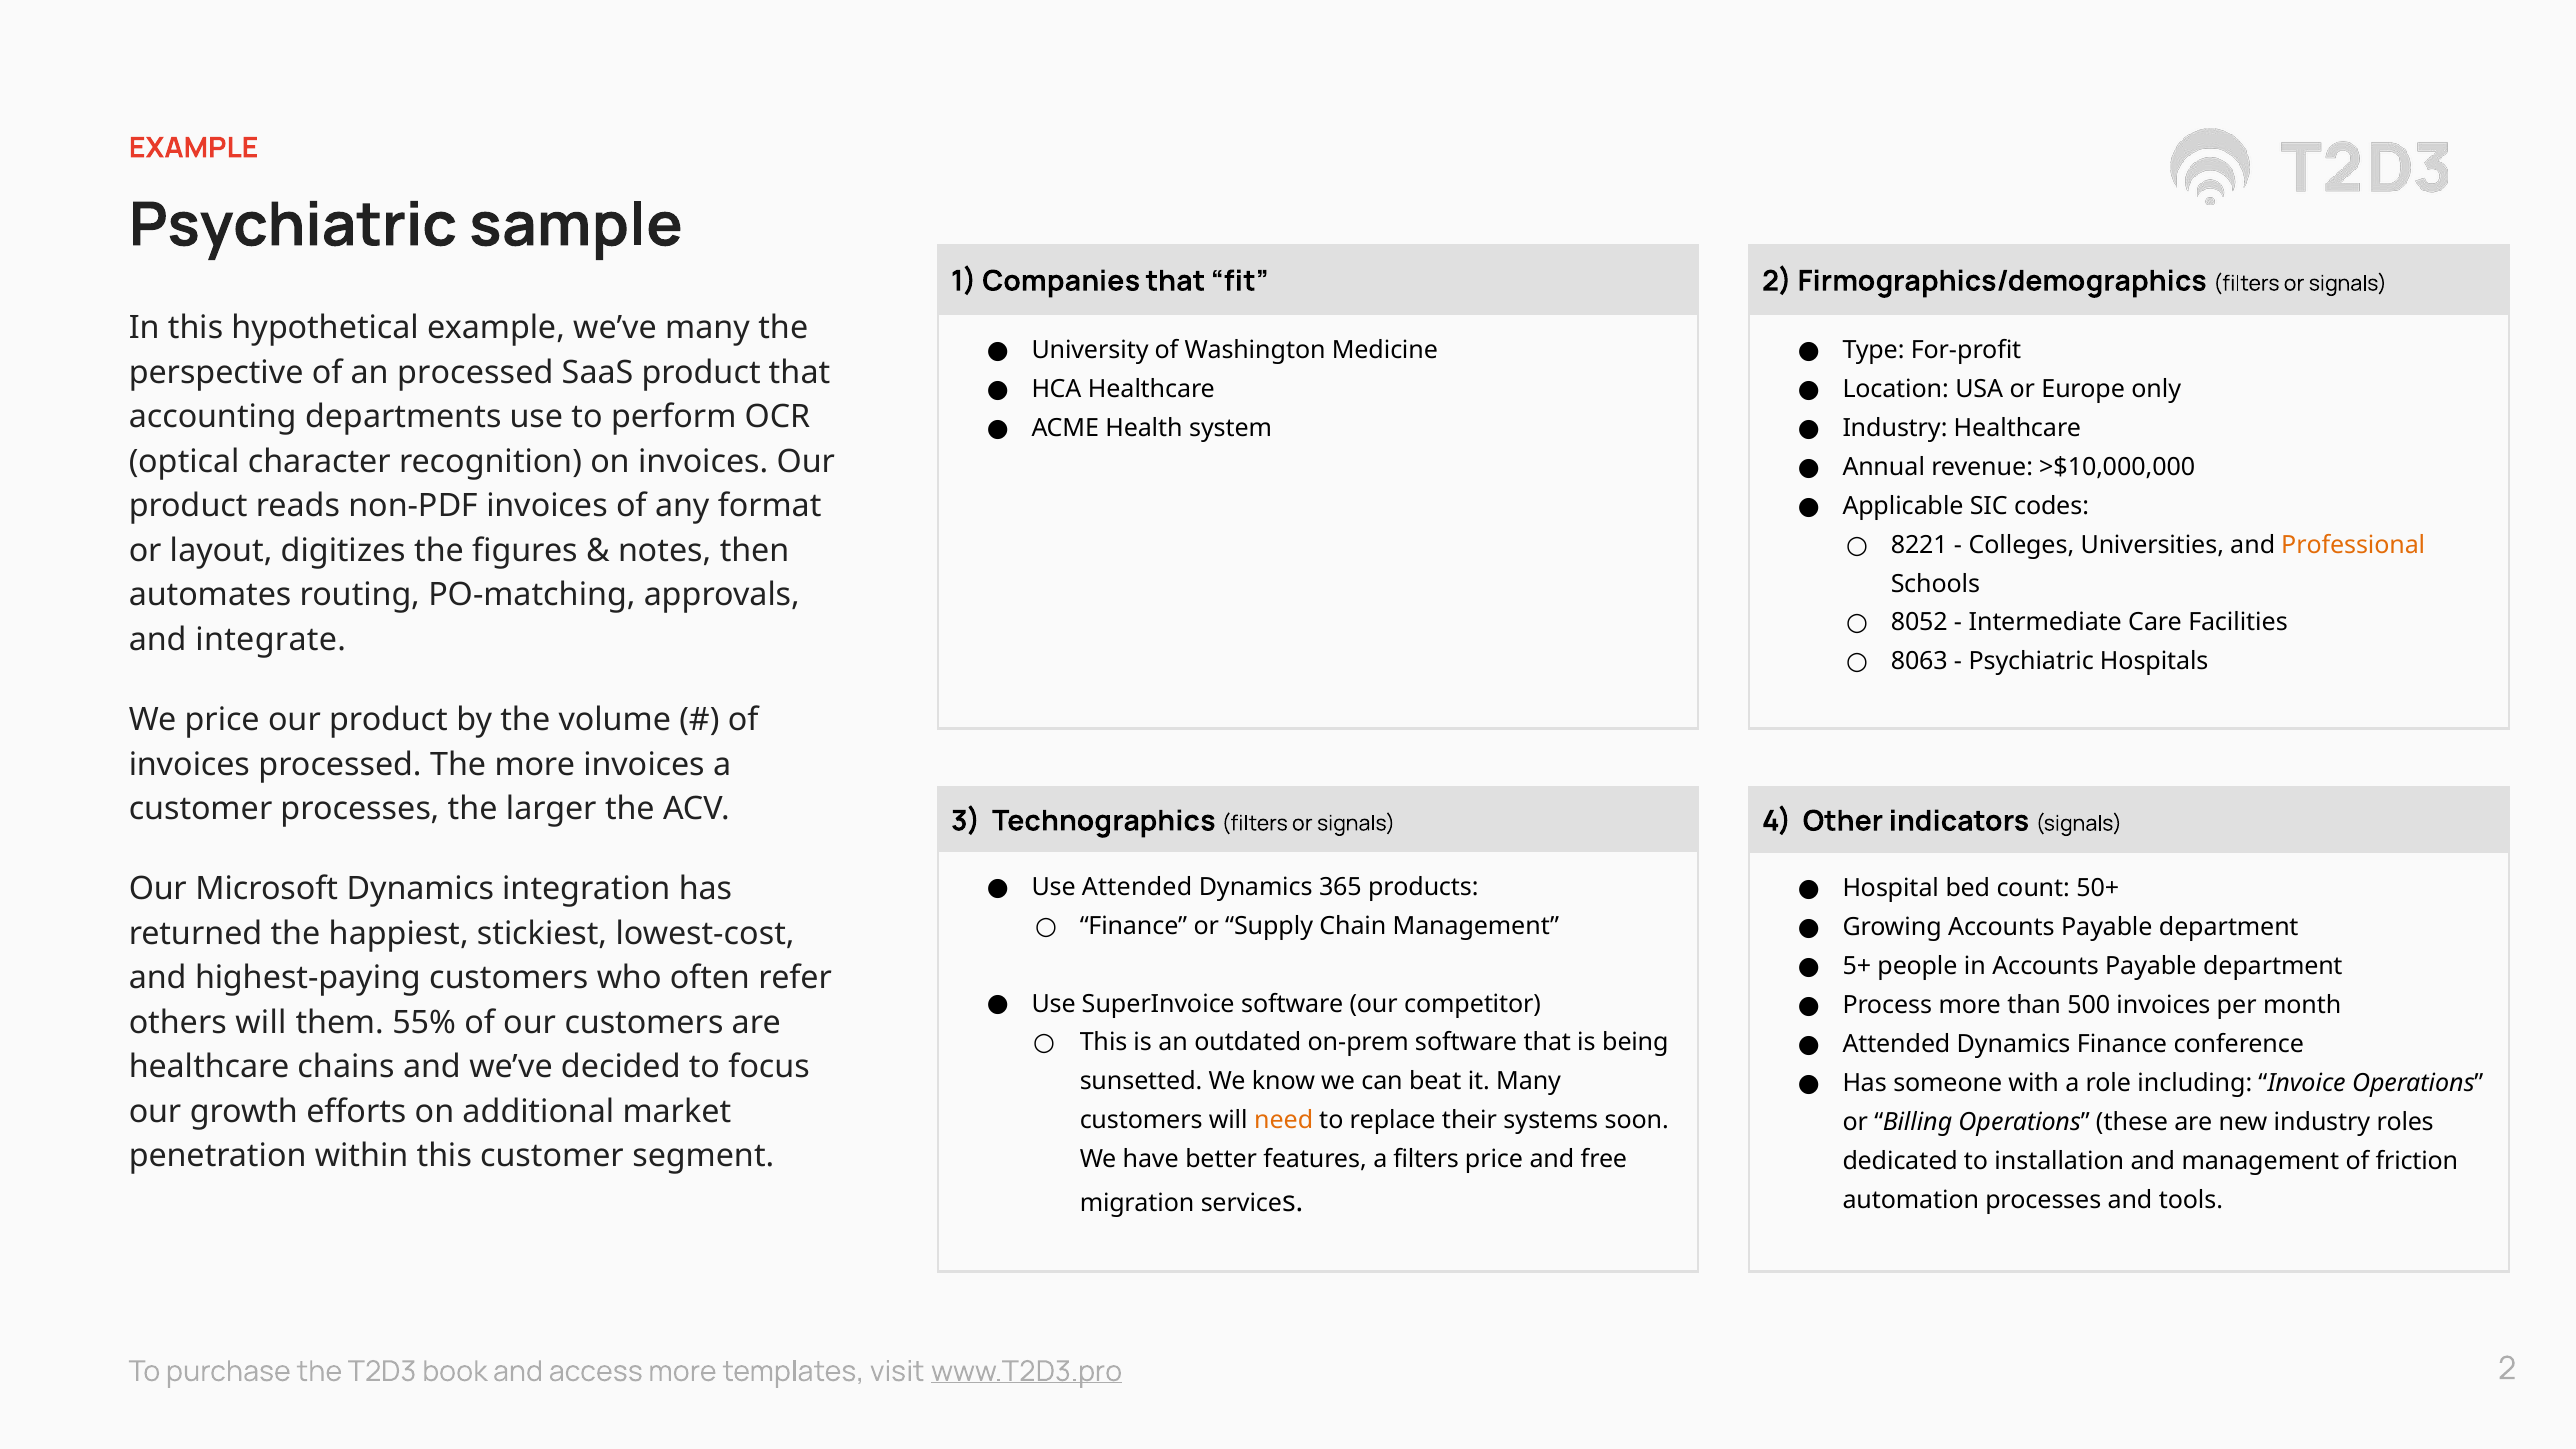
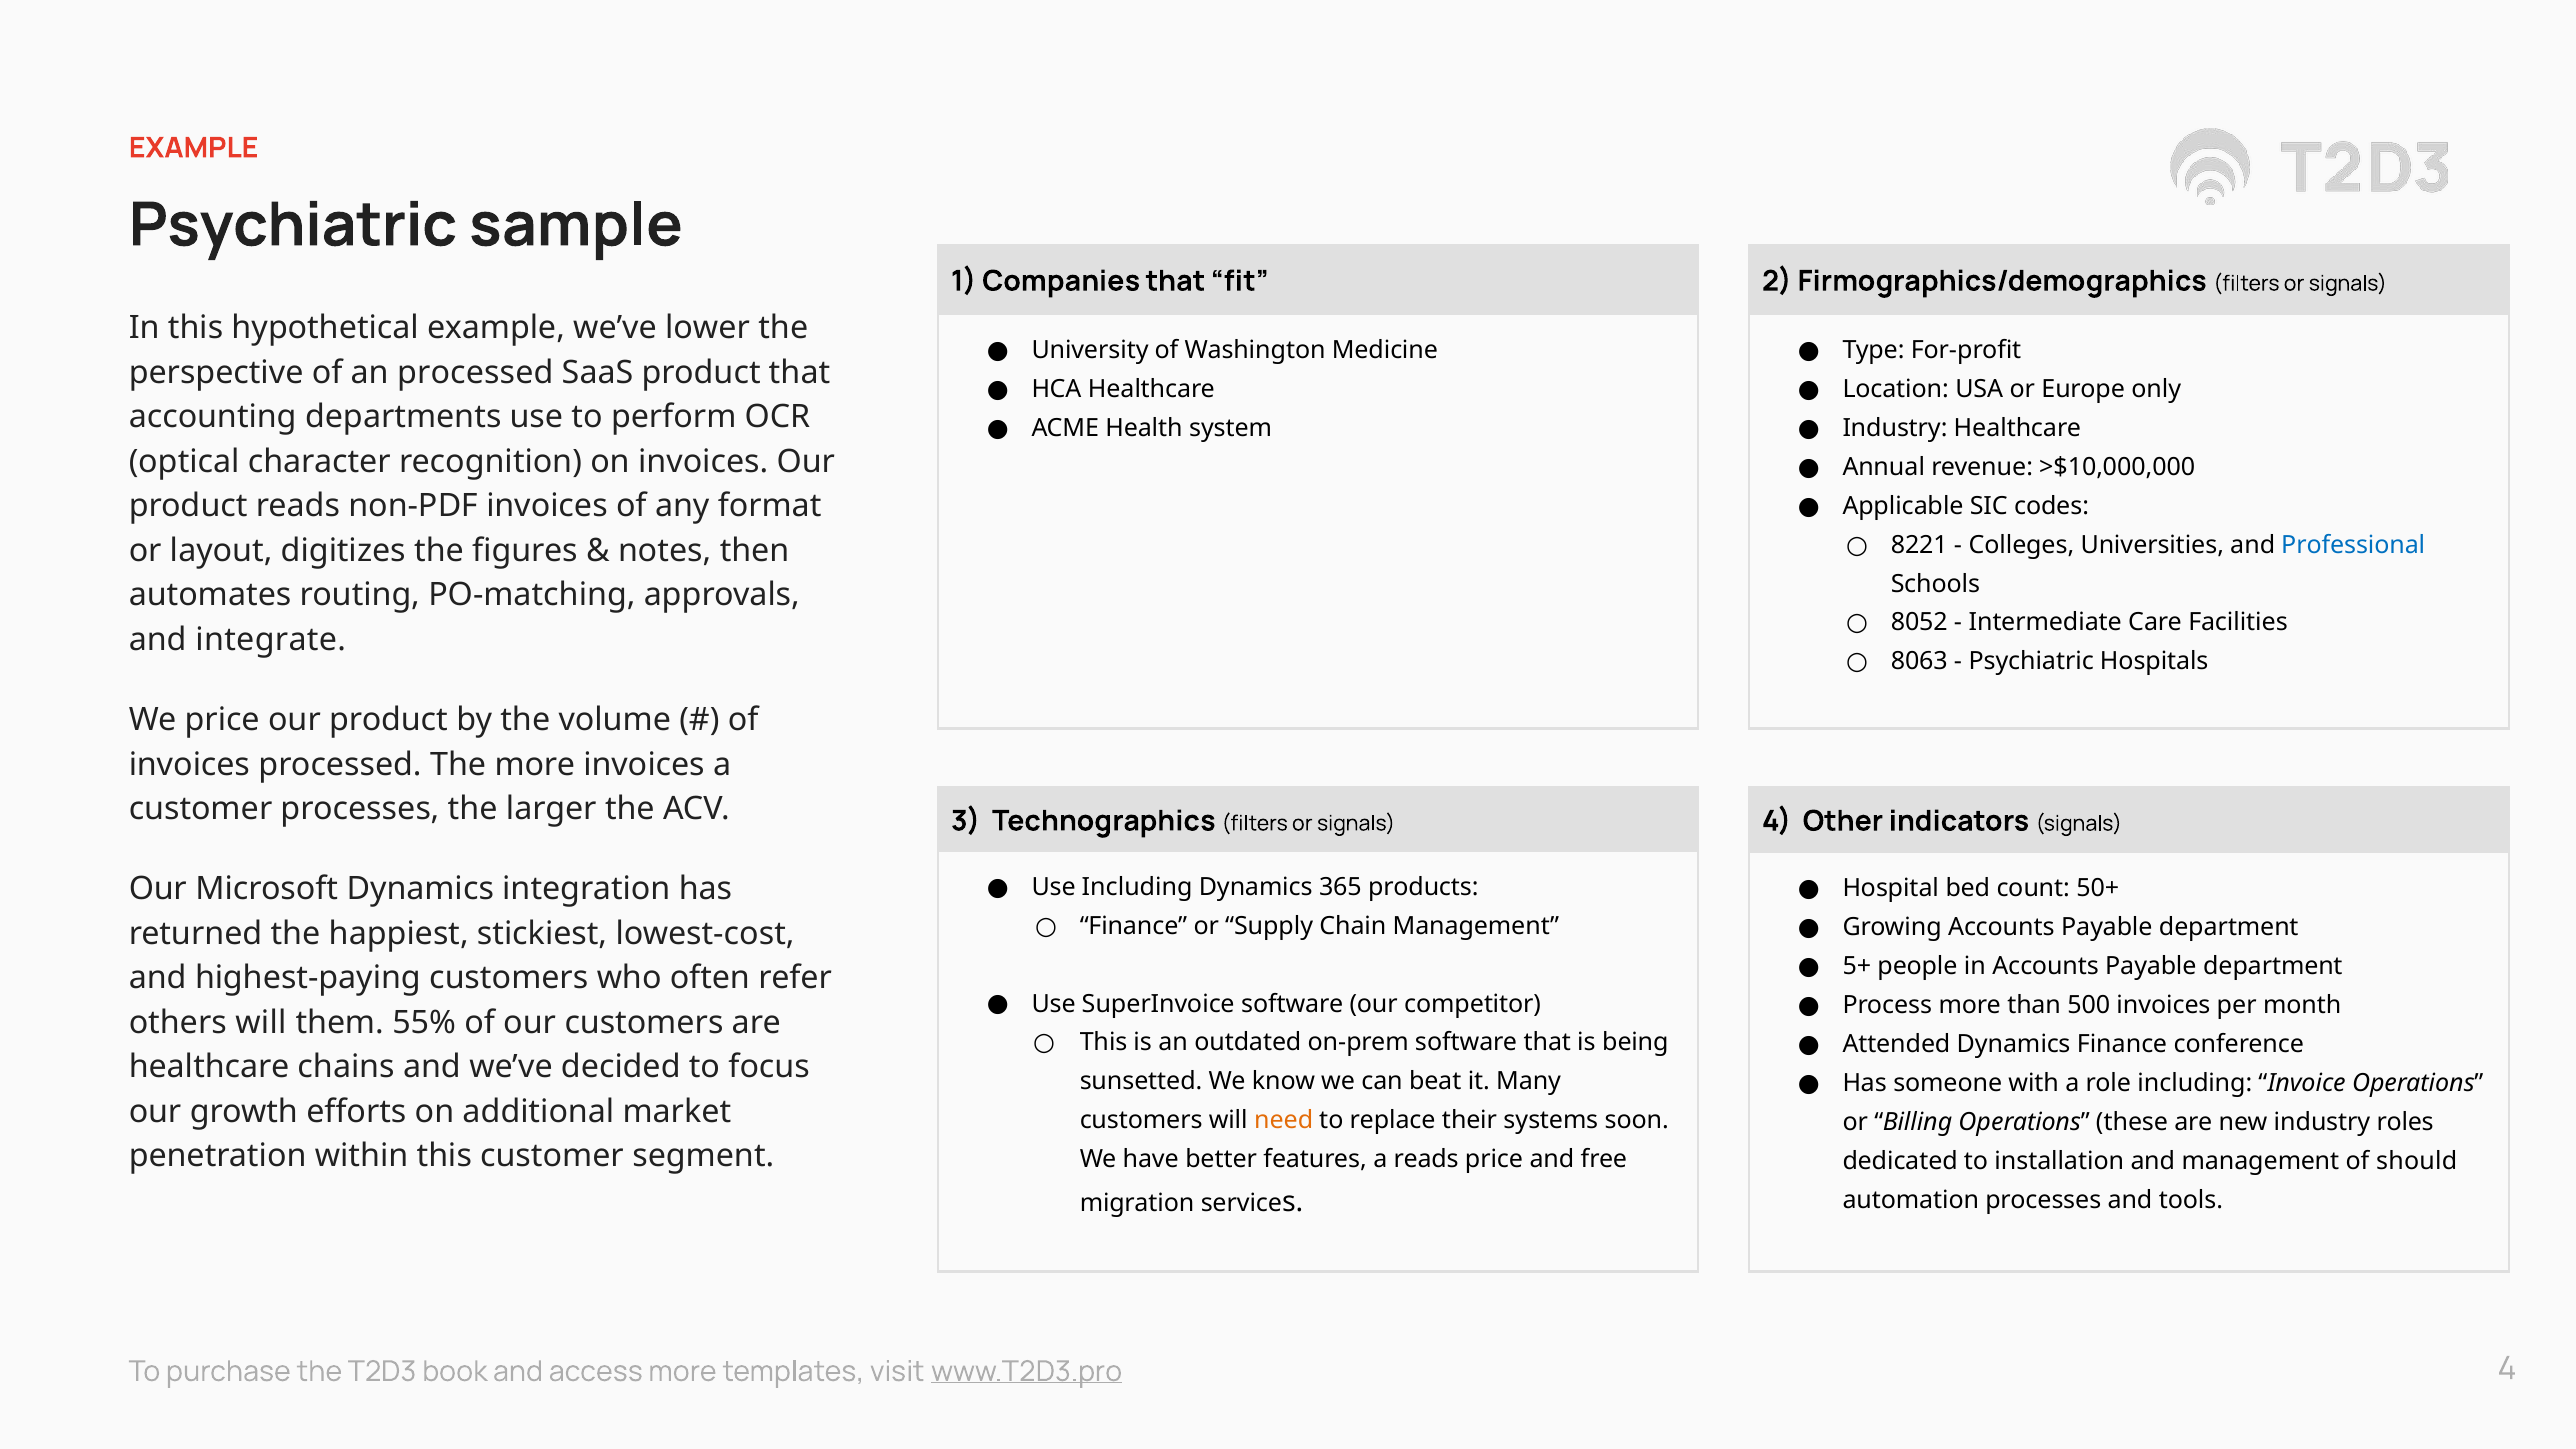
we’ve many: many -> lower
Professional colour: orange -> blue
Use Attended: Attended -> Including
a filters: filters -> reads
friction: friction -> should
2 at (2507, 1369): 2 -> 4
